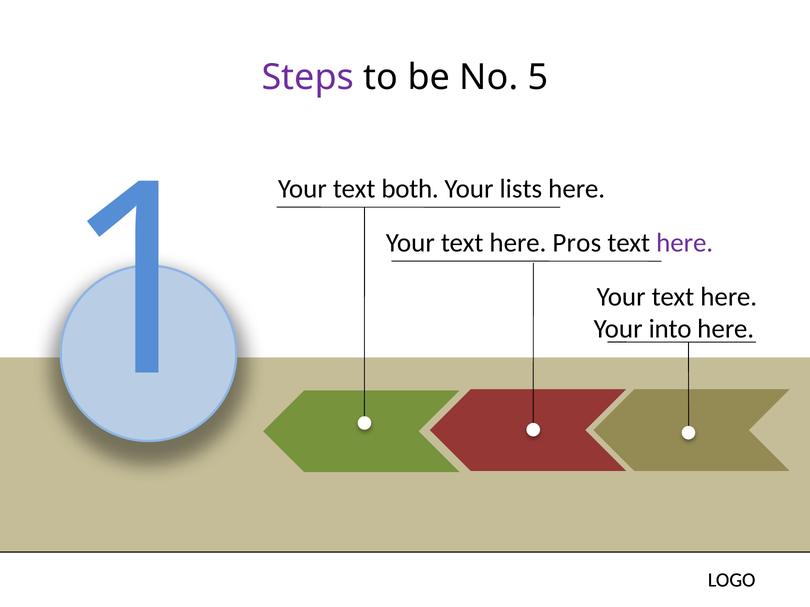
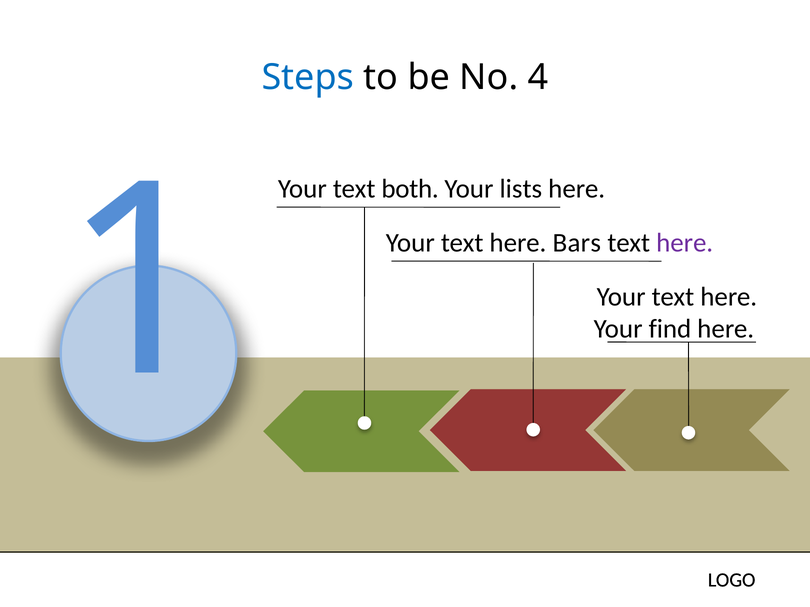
Steps colour: purple -> blue
5: 5 -> 4
Pros: Pros -> Bars
into: into -> find
